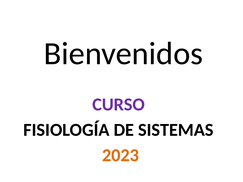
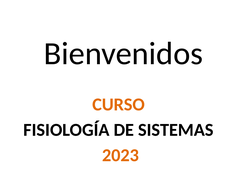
CURSO colour: purple -> orange
